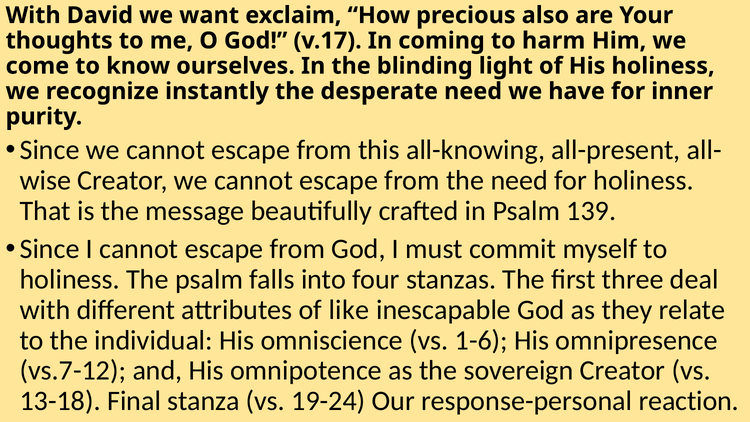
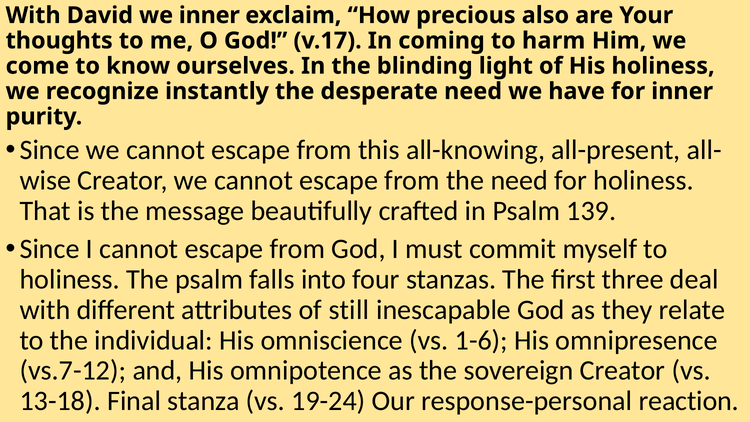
we want: want -> inner
like: like -> still
